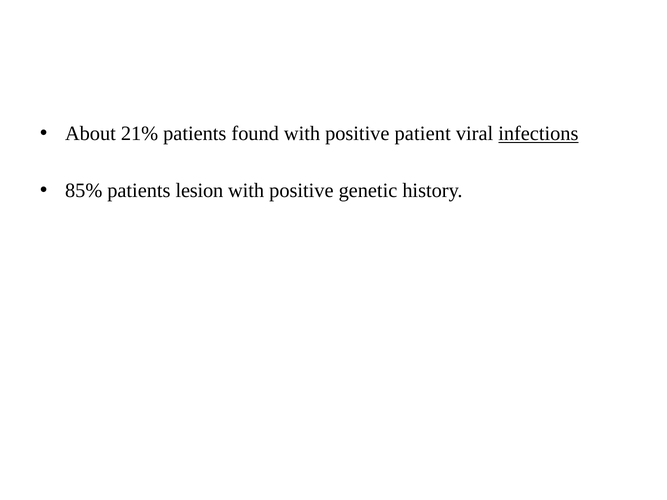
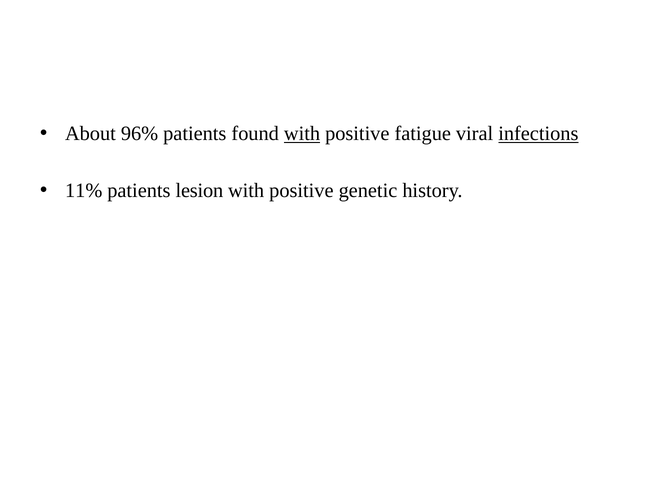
21%: 21% -> 96%
with at (302, 134) underline: none -> present
patient: patient -> fatigue
85%: 85% -> 11%
